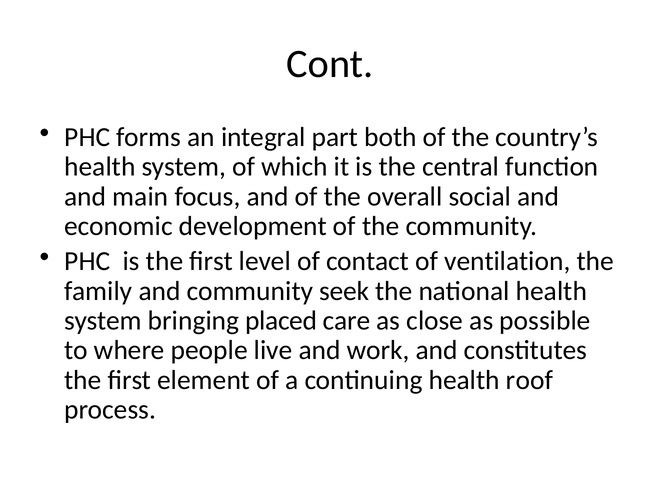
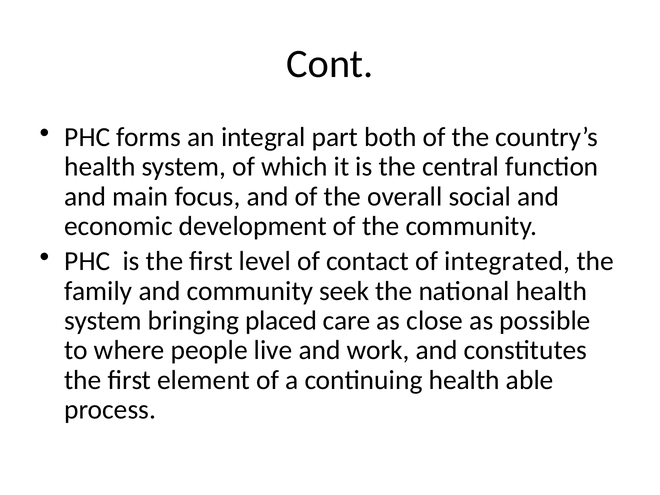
ventilation: ventilation -> integrated
roof: roof -> able
